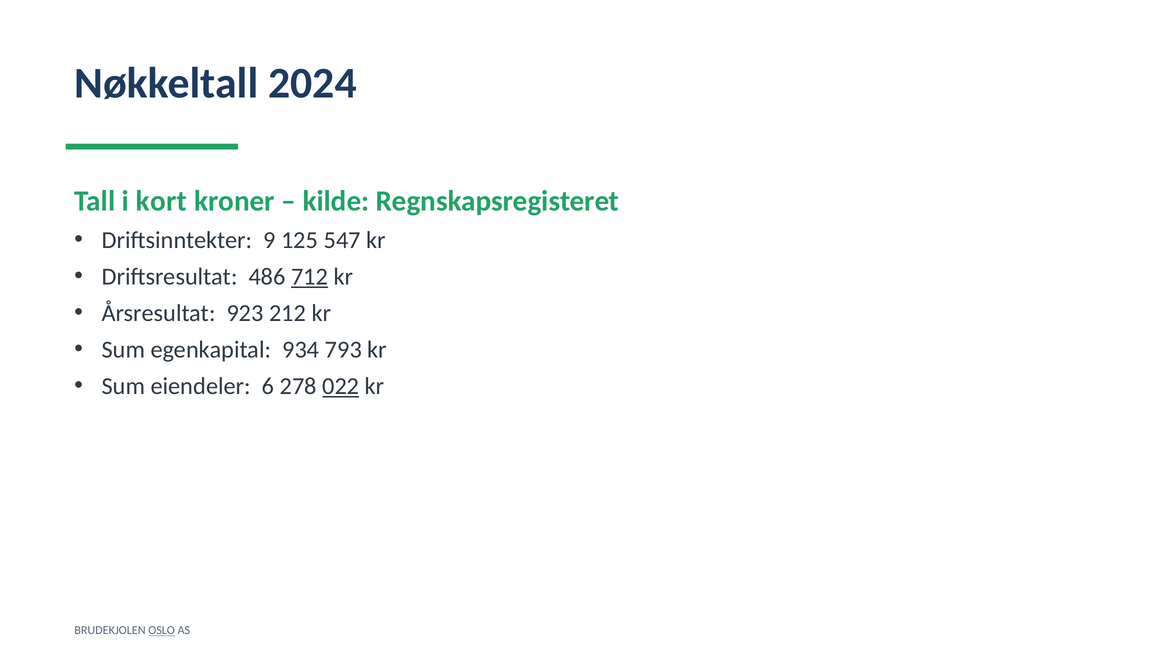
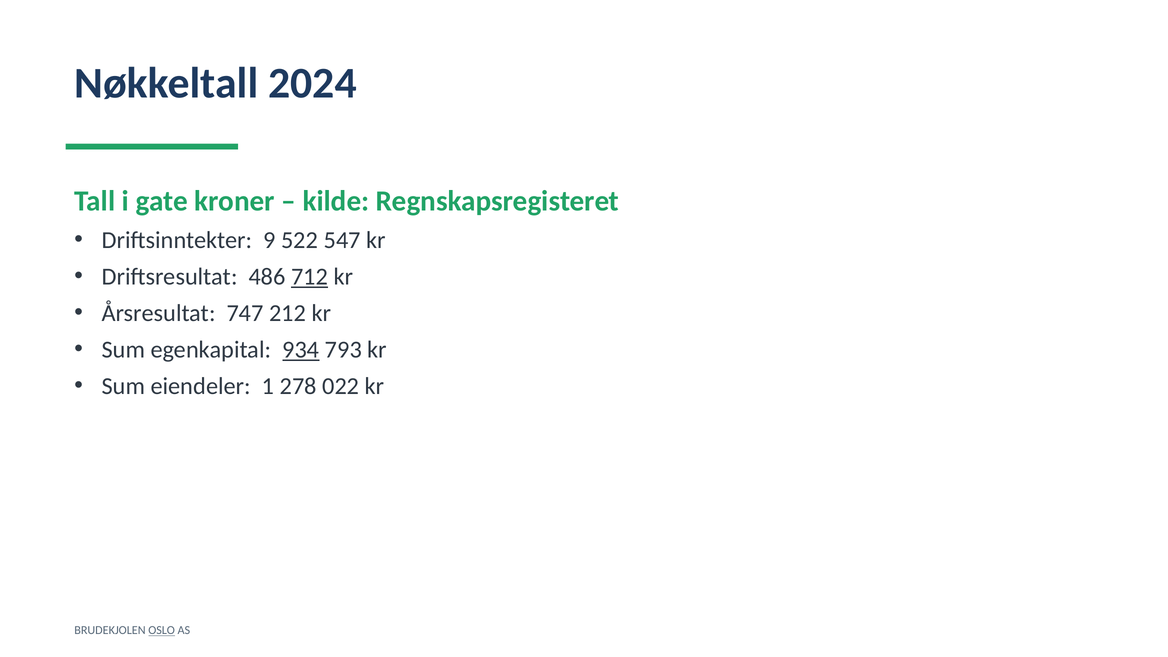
kort: kort -> gate
125: 125 -> 522
923: 923 -> 747
934 underline: none -> present
6: 6 -> 1
022 underline: present -> none
